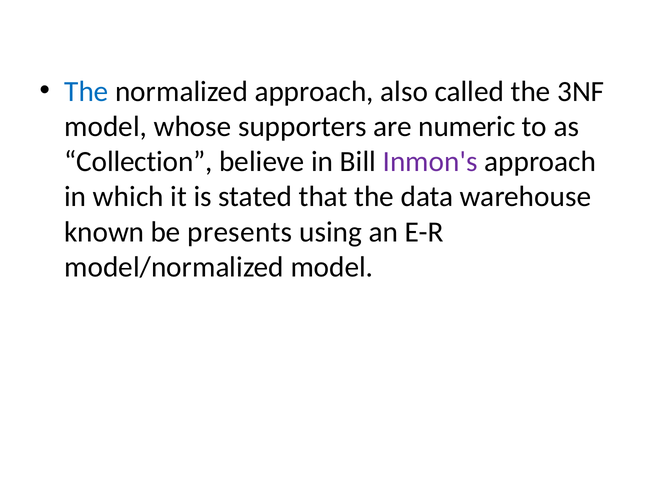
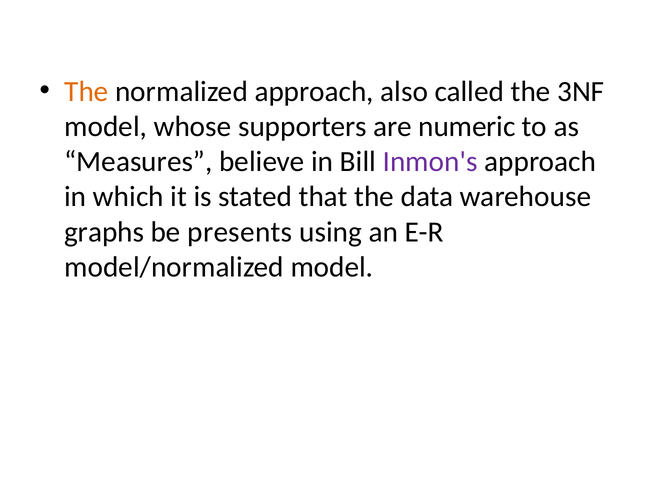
The at (86, 91) colour: blue -> orange
Collection: Collection -> Measures
known: known -> graphs
